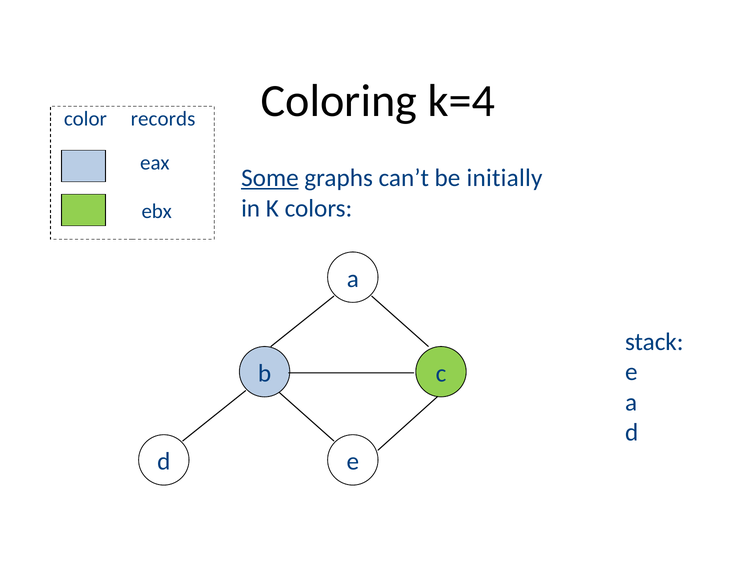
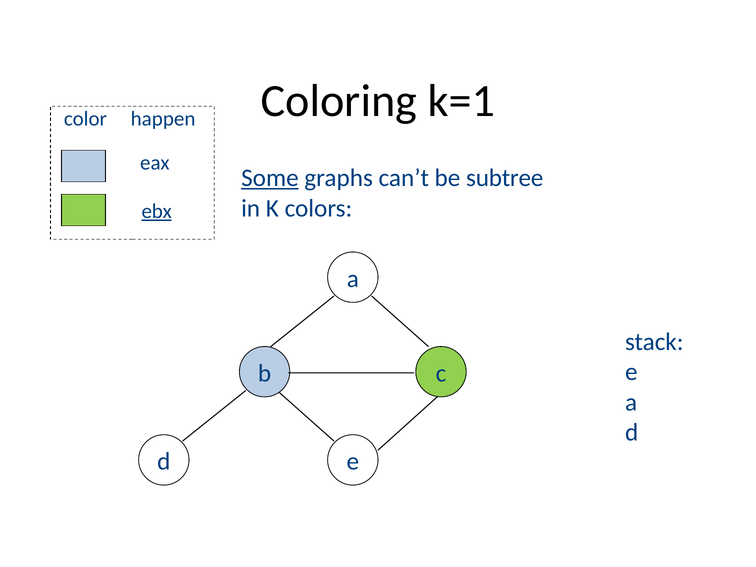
k=4: k=4 -> k=1
records: records -> happen
initially: initially -> subtree
ebx underline: none -> present
